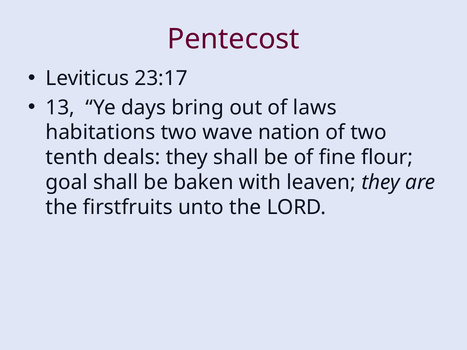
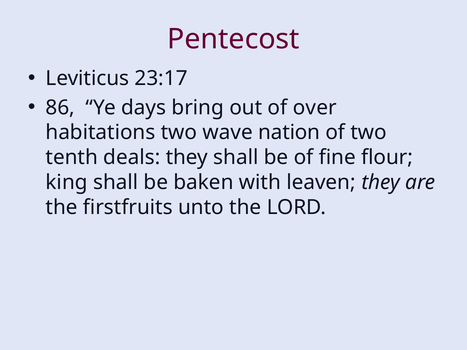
13: 13 -> 86
laws: laws -> over
goal: goal -> king
